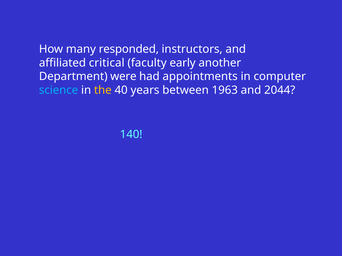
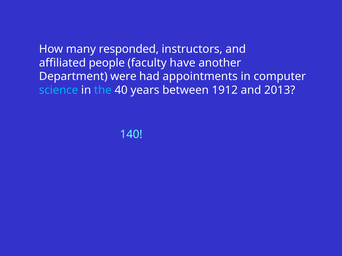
critical: critical -> people
early: early -> have
the colour: yellow -> light blue
1963: 1963 -> 1912
2044: 2044 -> 2013
